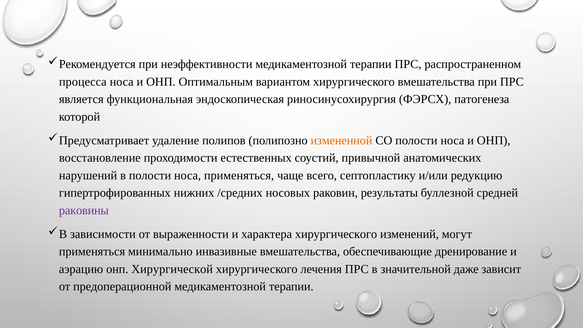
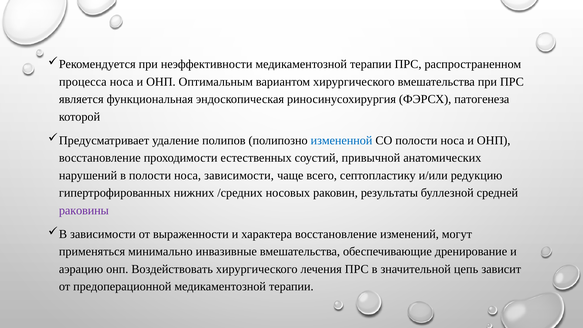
измененной colour: orange -> blue
носа применяться: применяться -> зависимости
характера хирургического: хирургического -> восстановление
Хирургической: Хирургической -> Воздействовать
даже: даже -> цепь
